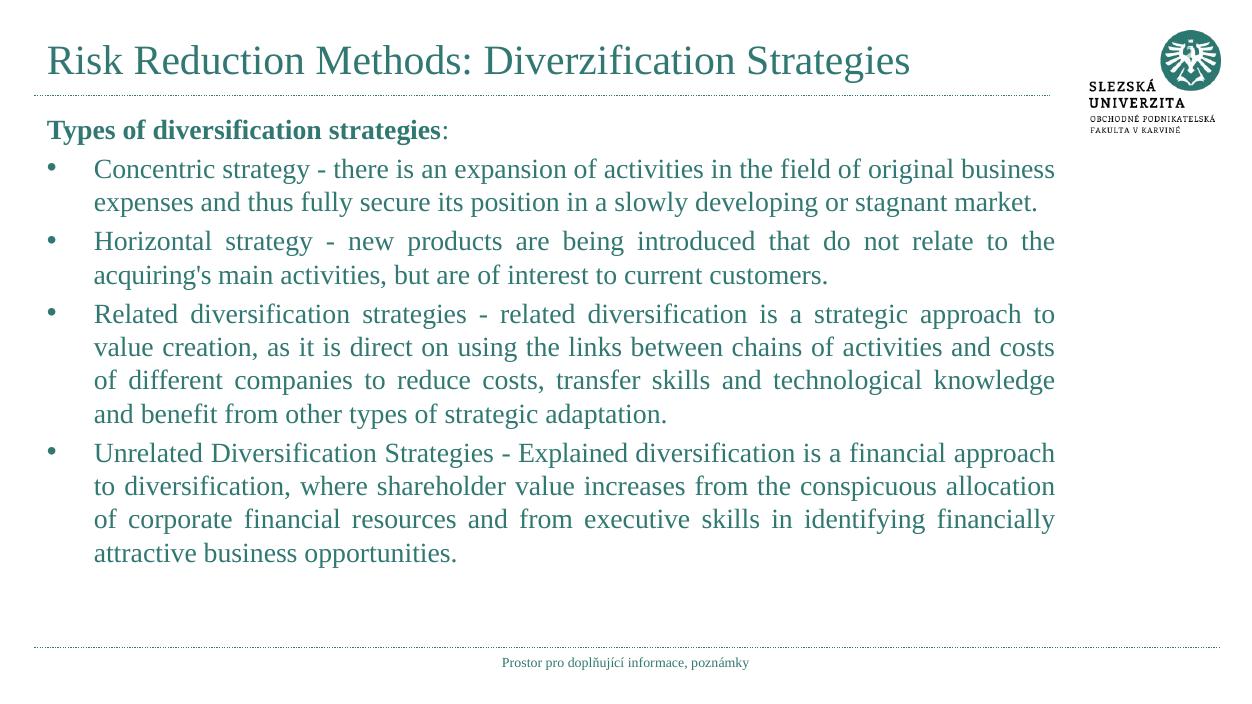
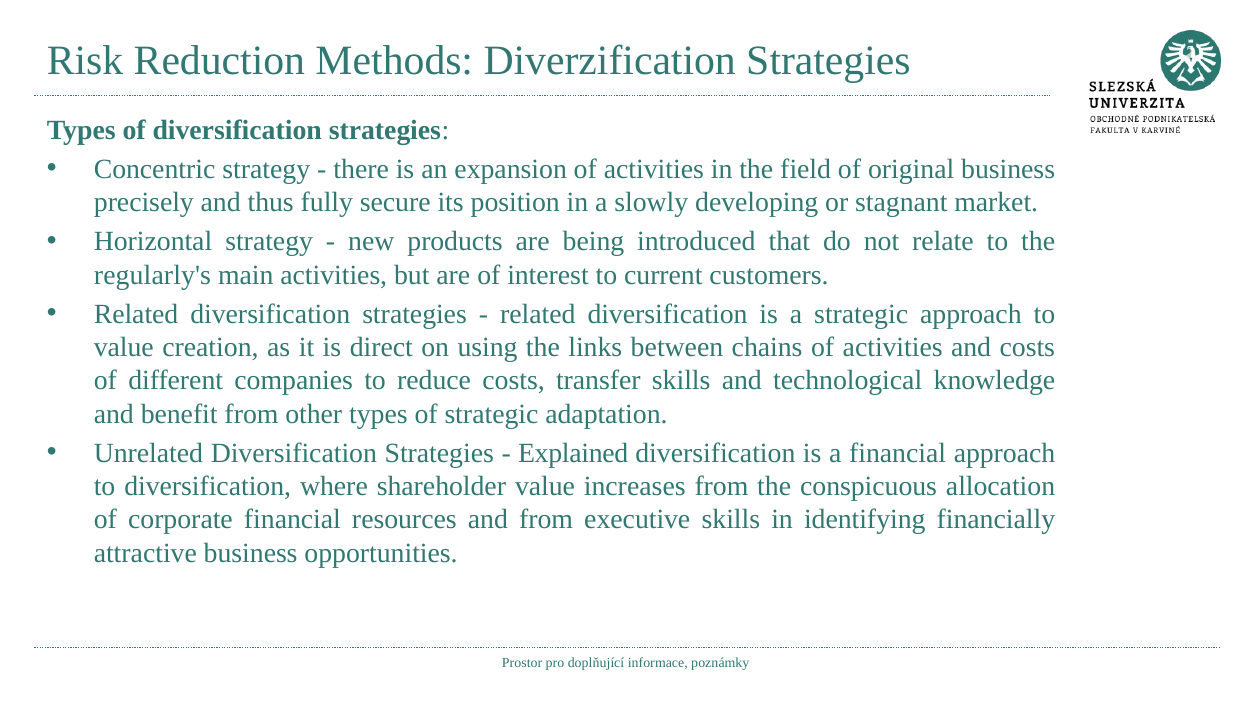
expenses: expenses -> precisely
acquiring's: acquiring's -> regularly's
